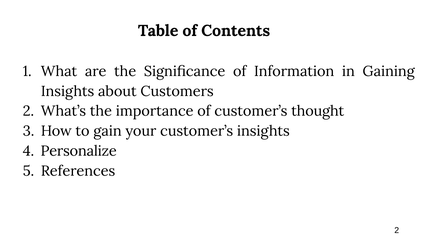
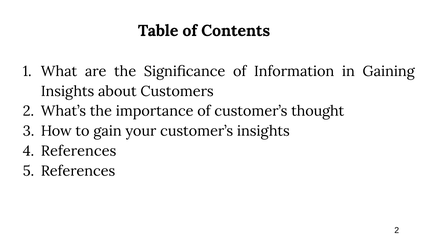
Personalize at (79, 151): Personalize -> References
